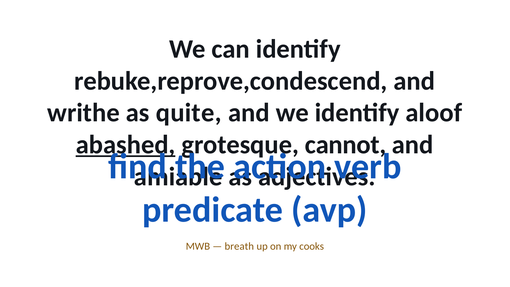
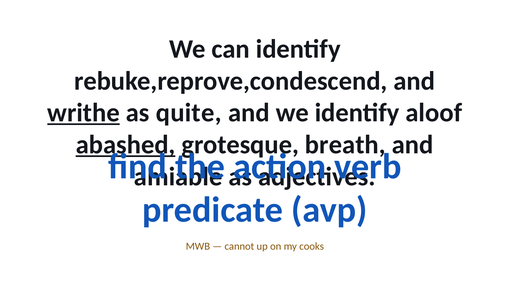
writhe underline: none -> present
cannot: cannot -> breath
breath: breath -> cannot
